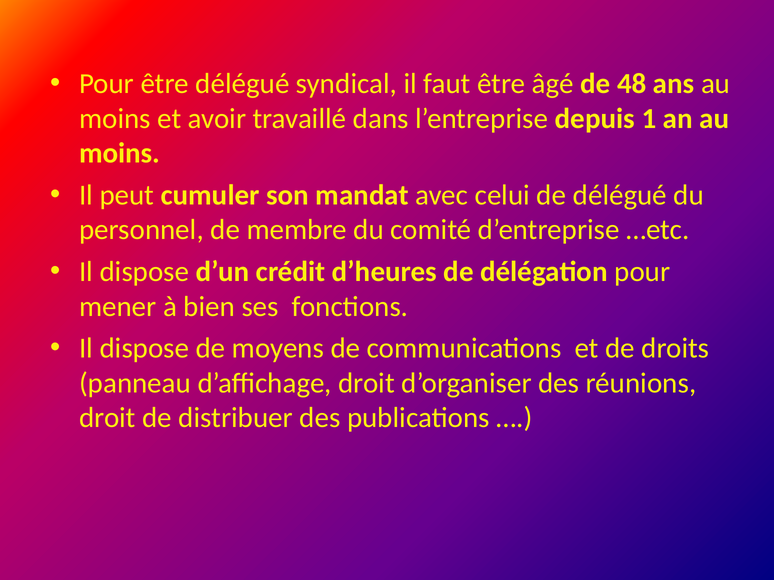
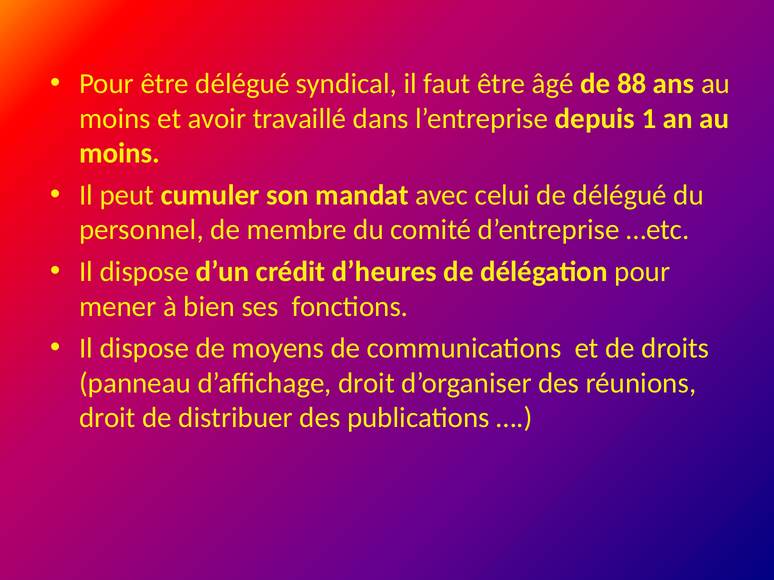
48: 48 -> 88
